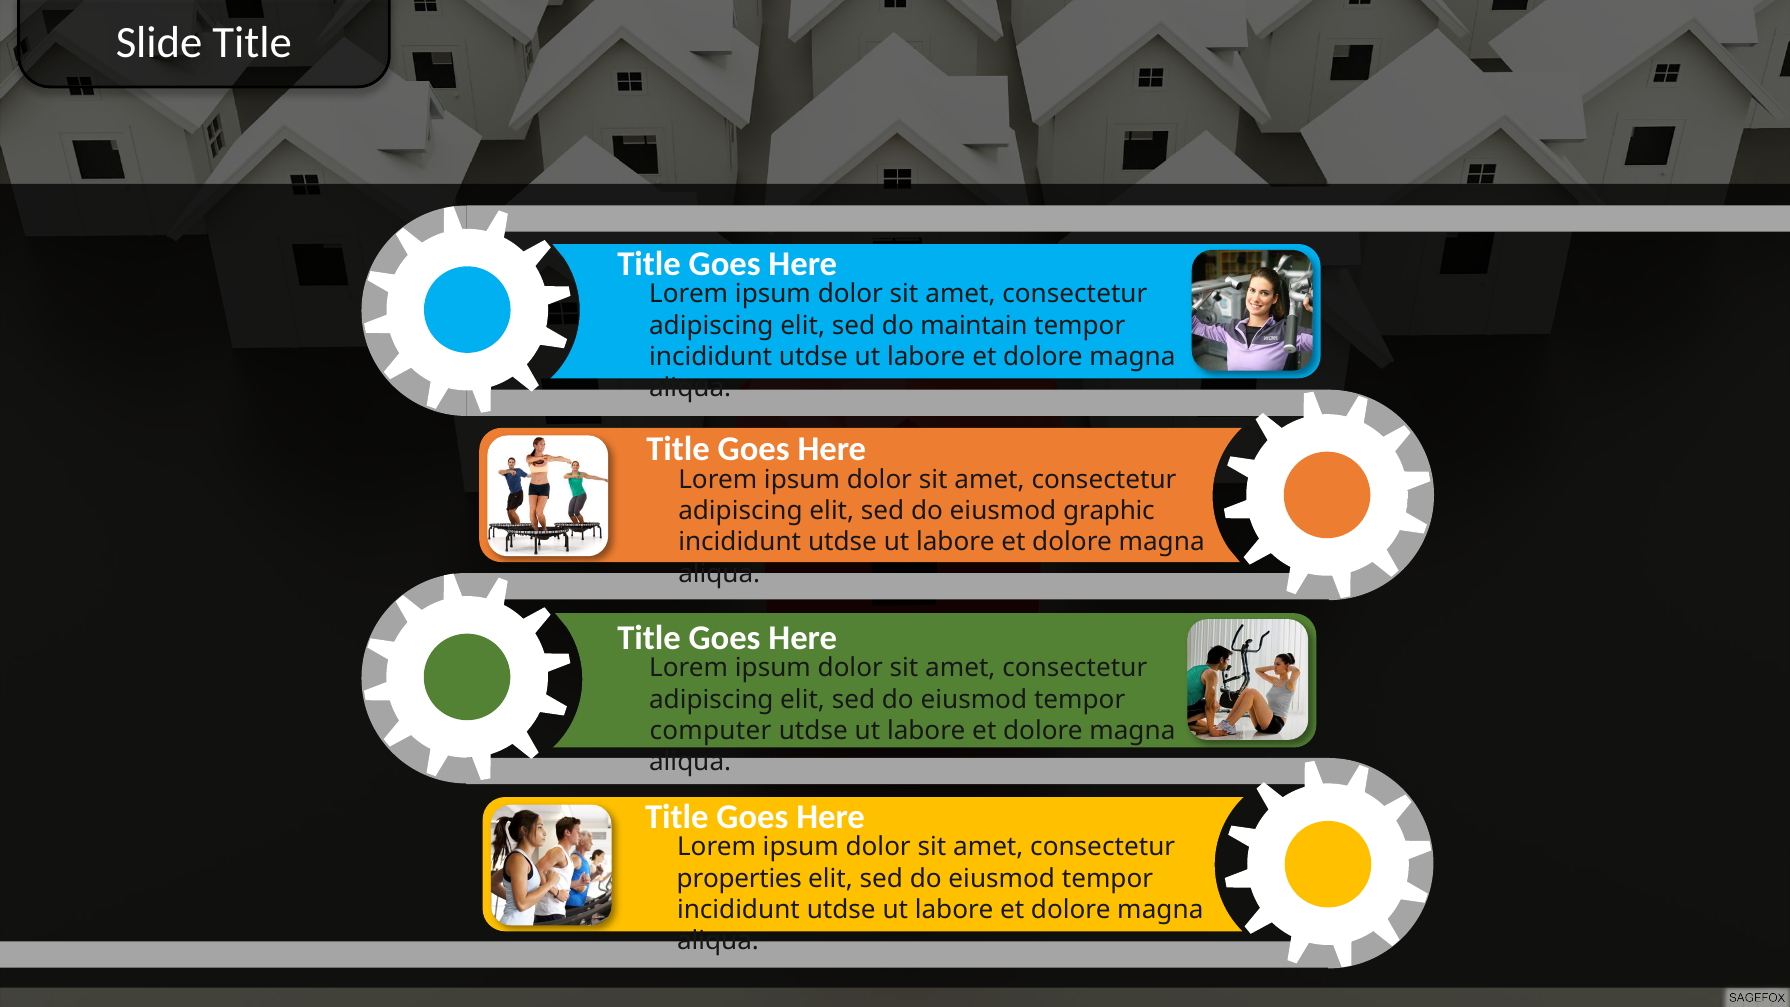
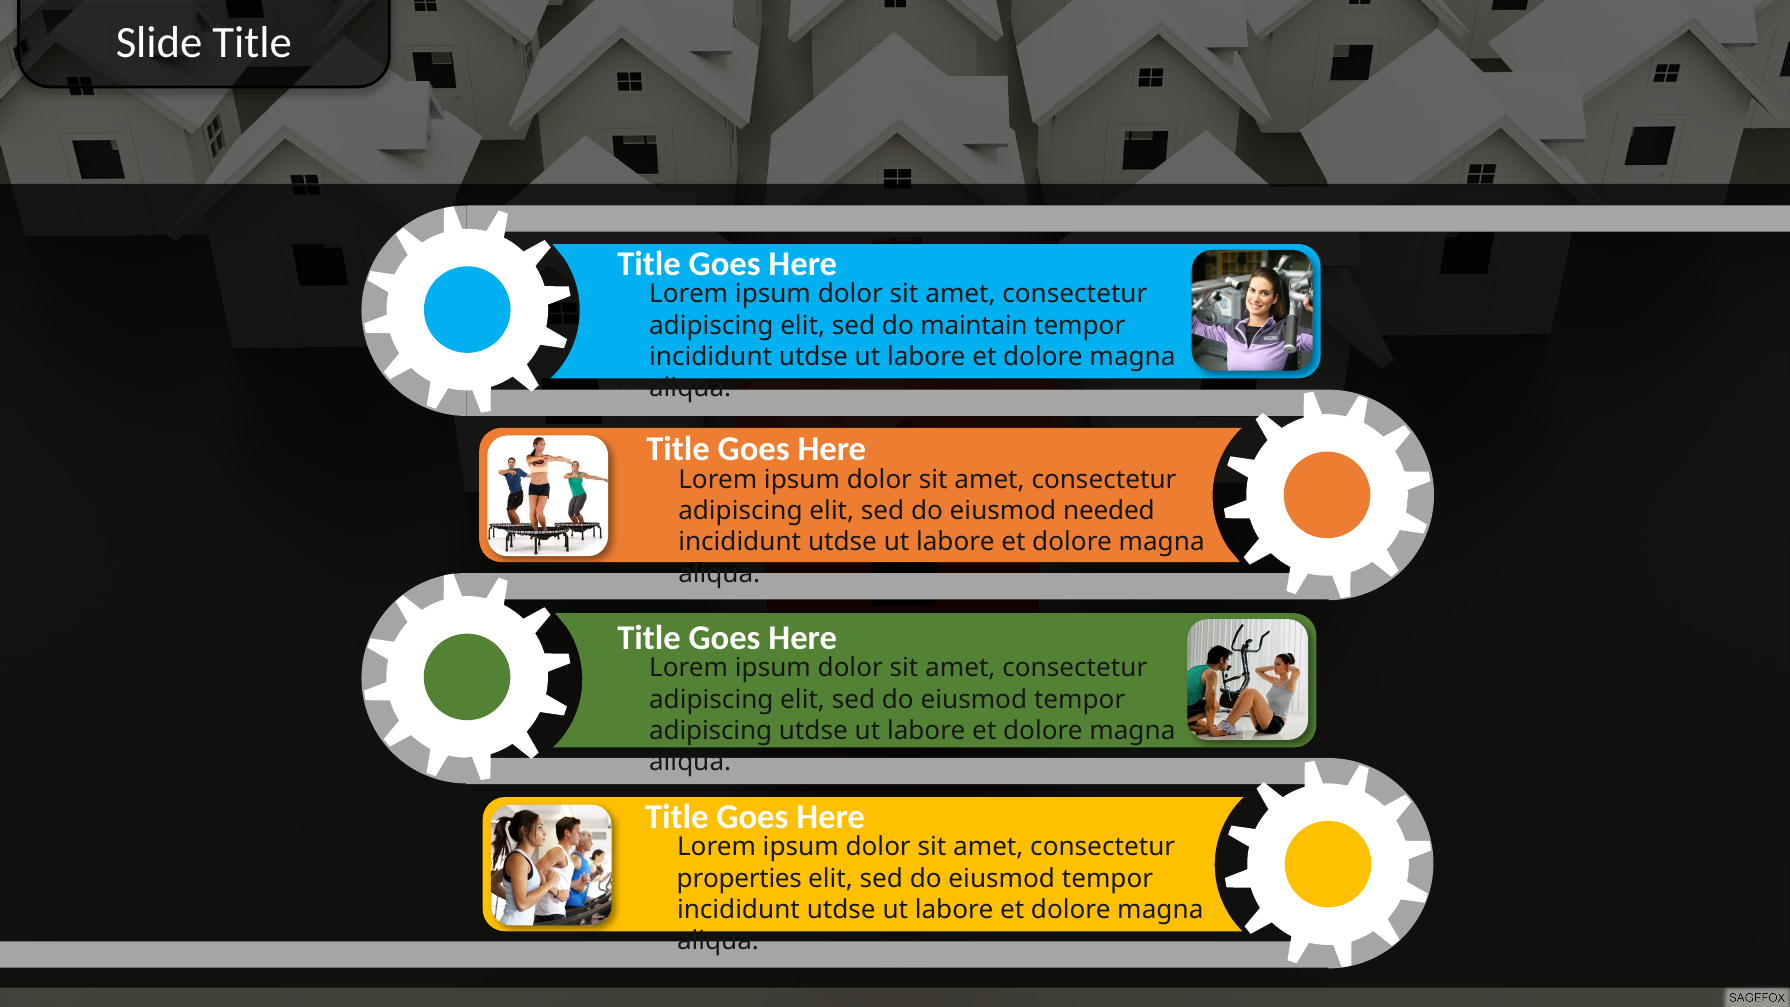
graphic: graphic -> needed
computer at (710, 731): computer -> adipiscing
